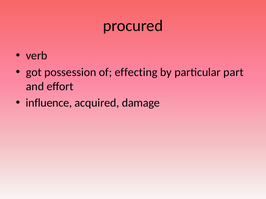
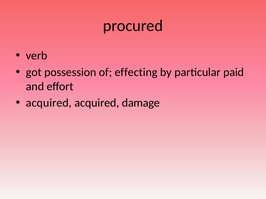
part: part -> paid
influence at (49, 103): influence -> acquired
